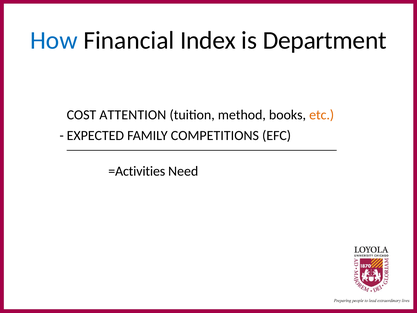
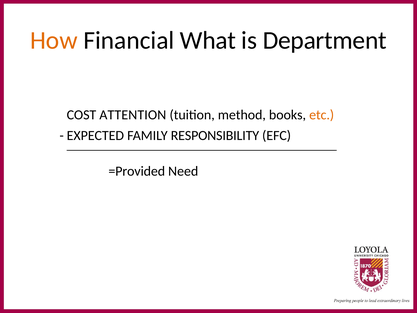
How colour: blue -> orange
Index: Index -> What
COMPETITIONS: COMPETITIONS -> RESPONSIBILITY
=Activities: =Activities -> =Provided
